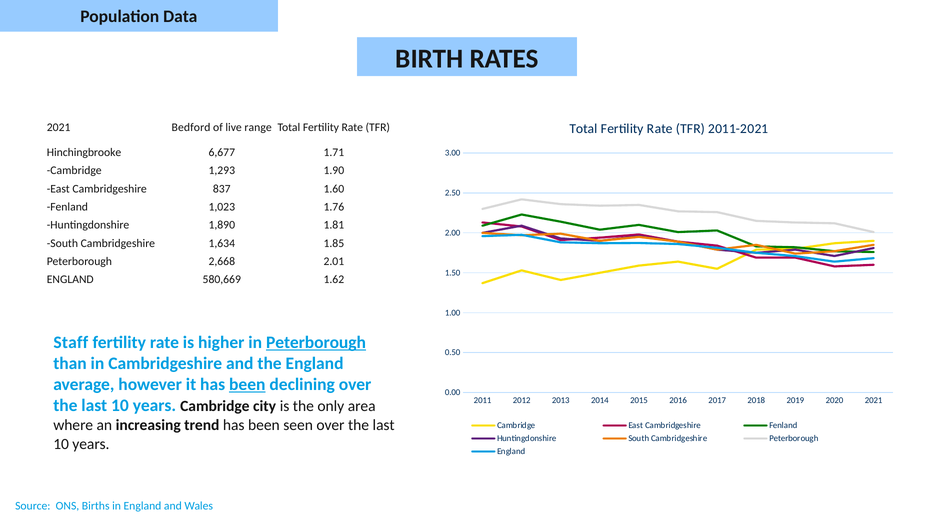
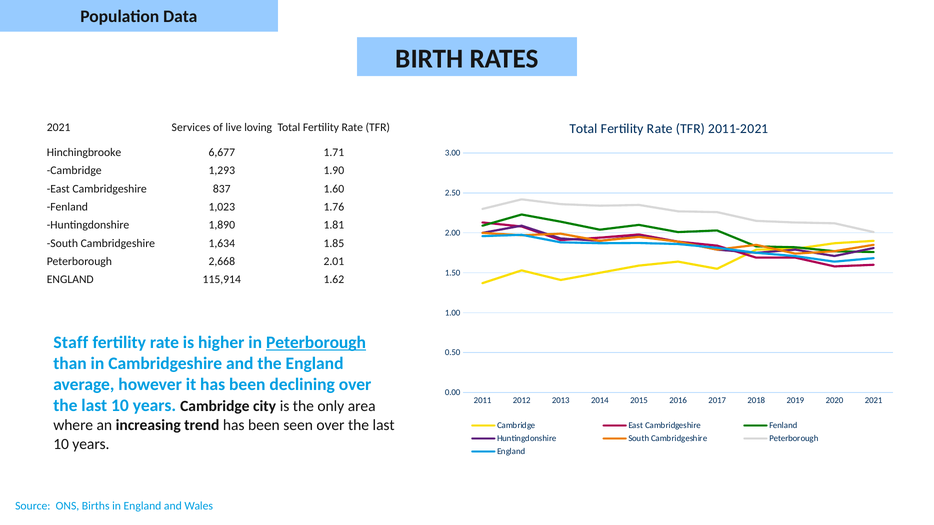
Bedford: Bedford -> Services
range: range -> loving
580,669: 580,669 -> 115,914
been at (247, 385) underline: present -> none
